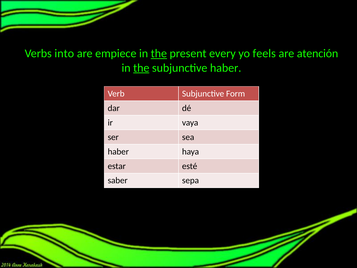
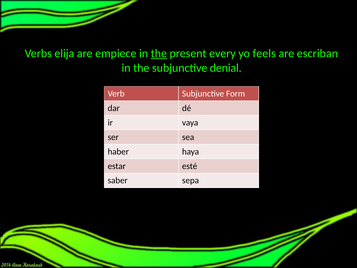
into: into -> elija
atención: atención -> escriban
the at (141, 68) underline: present -> none
subjunctive haber: haber -> denial
